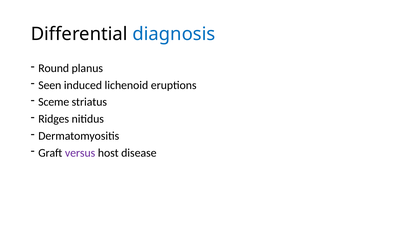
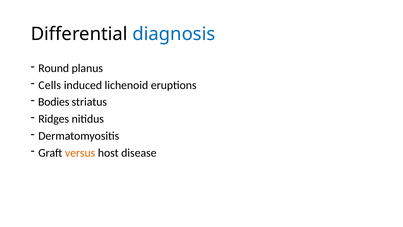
Seen: Seen -> Cells
Sceme: Sceme -> Bodies
versus colour: purple -> orange
